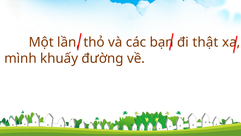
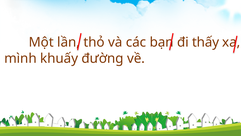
thật: thật -> thấy
